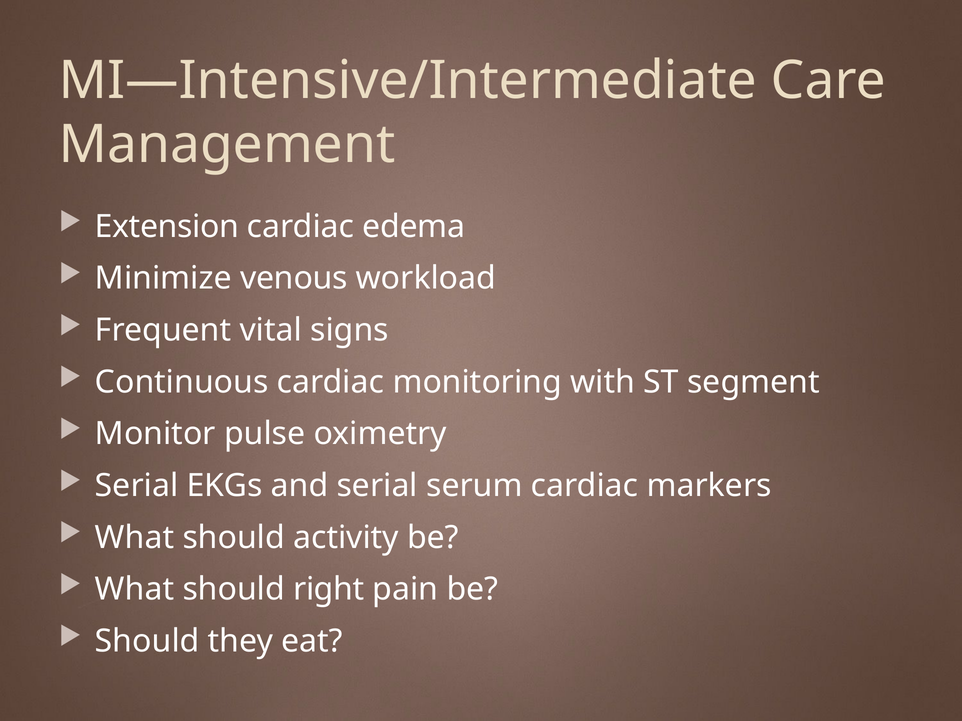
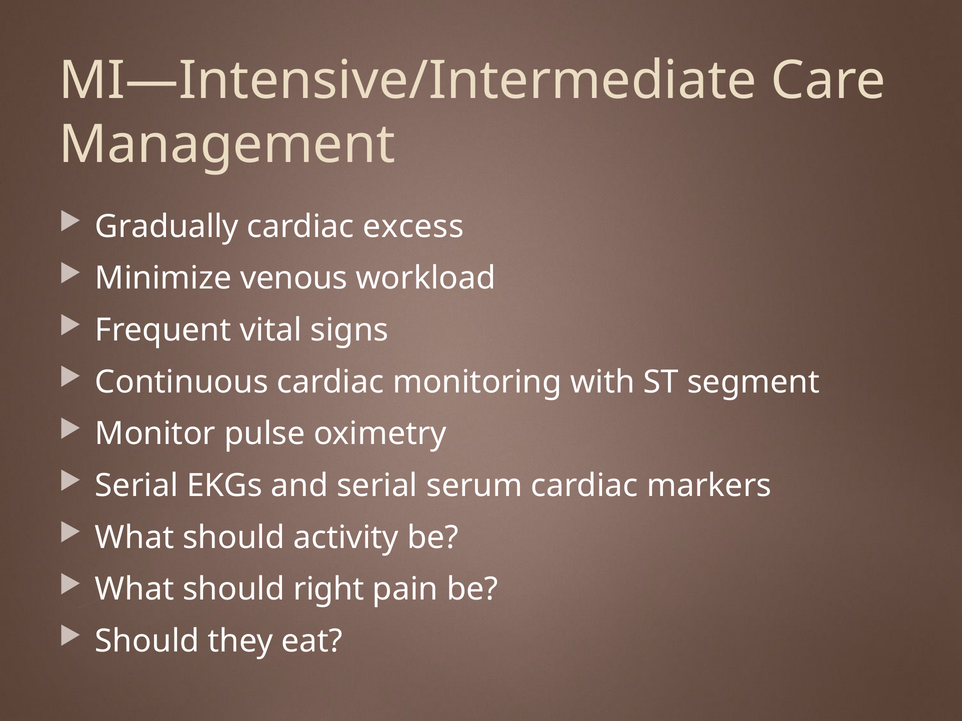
Extension: Extension -> Gradually
edema: edema -> excess
